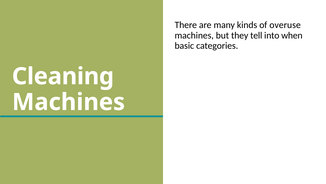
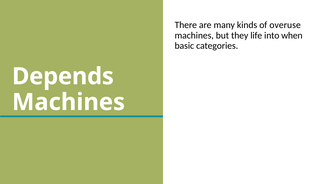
tell: tell -> life
Cleaning: Cleaning -> Depends
